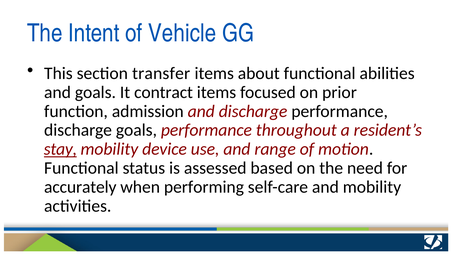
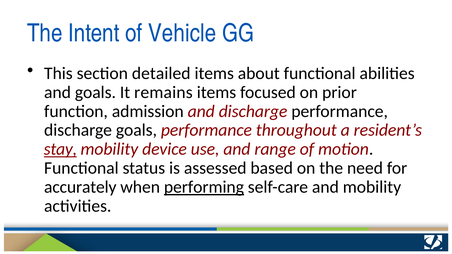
transfer: transfer -> detailed
contract: contract -> remains
performing underline: none -> present
